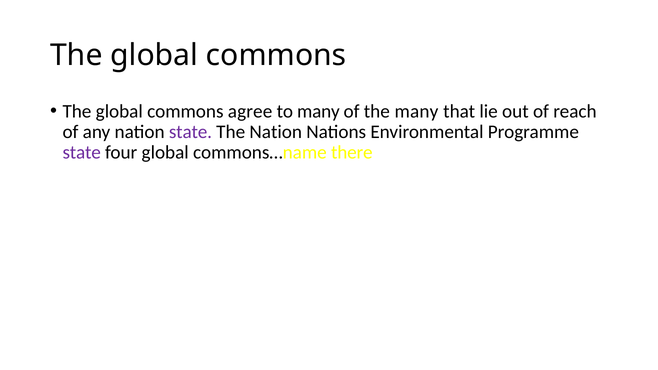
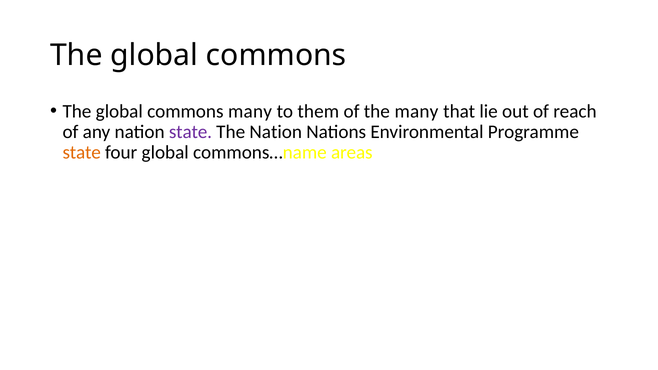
commons agree: agree -> many
to many: many -> them
state at (82, 153) colour: purple -> orange
there: there -> areas
